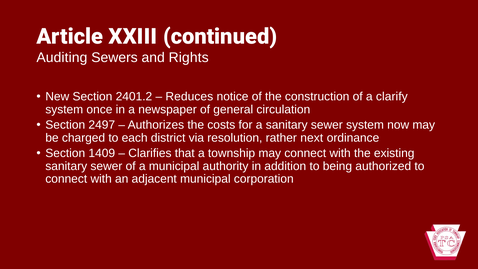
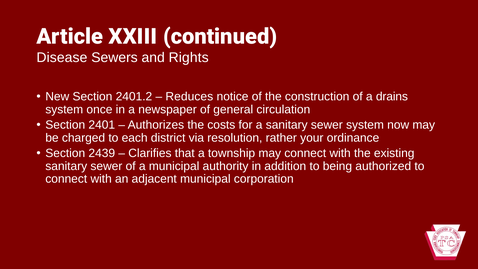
Auditing: Auditing -> Disease
clarify: clarify -> drains
2497: 2497 -> 2401
next: next -> your
1409: 1409 -> 2439
